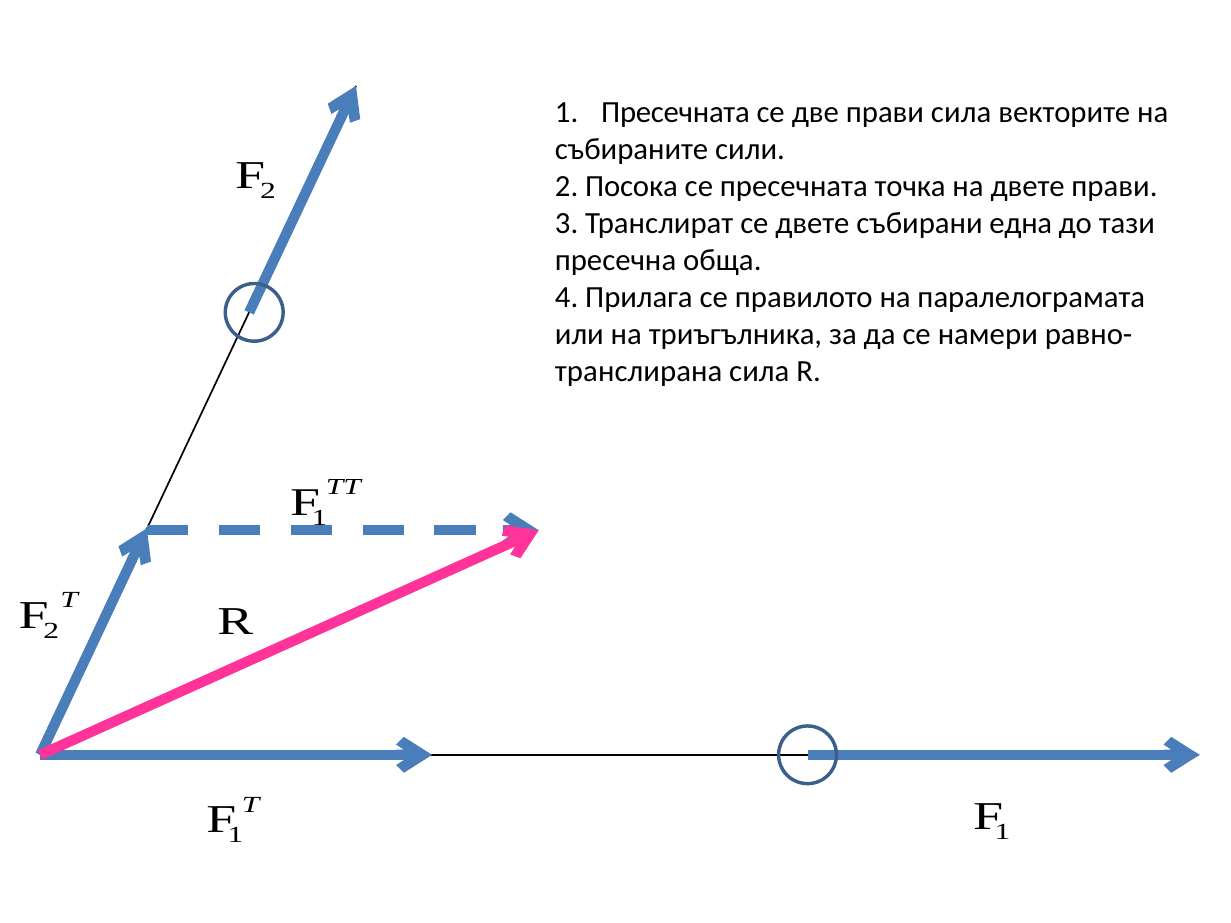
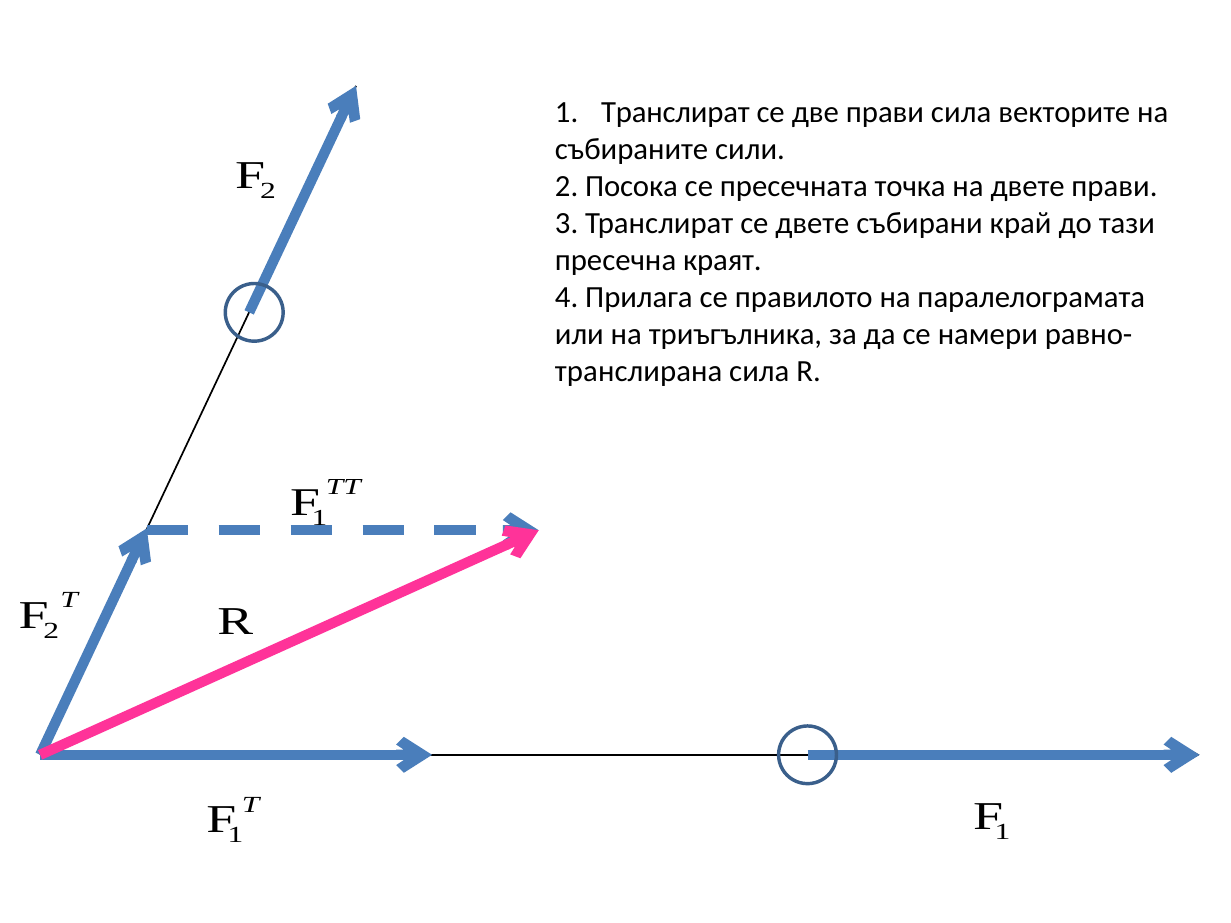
Пресечната at (676, 113): Пресечната -> Транслират
една: една -> край
обща: обща -> краят
